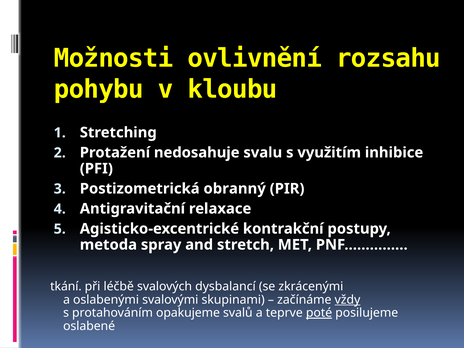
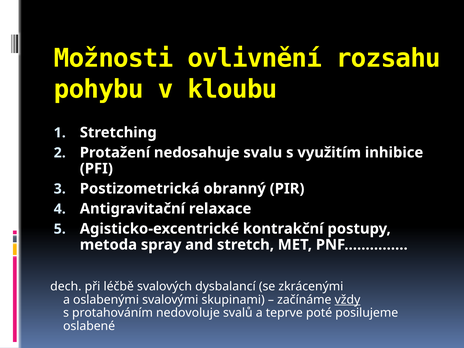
tkání: tkání -> dech
opakujeme: opakujeme -> nedovoluje
poté underline: present -> none
